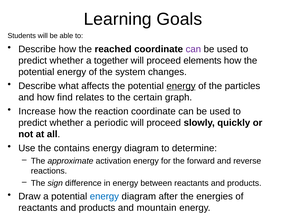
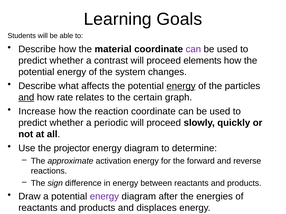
reached: reached -> material
together: together -> contrast
and at (26, 98) underline: none -> present
find: find -> rate
contains: contains -> projector
energy at (104, 197) colour: blue -> purple
mountain: mountain -> displaces
